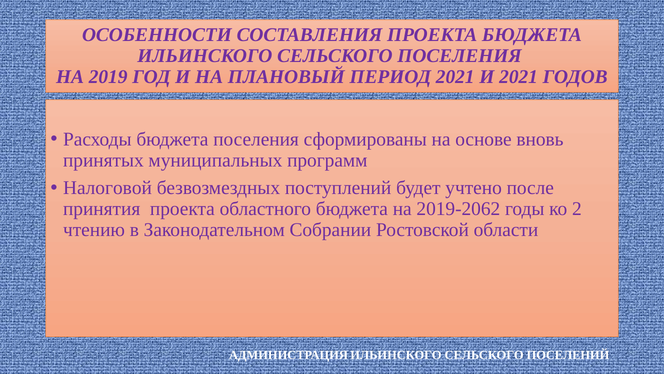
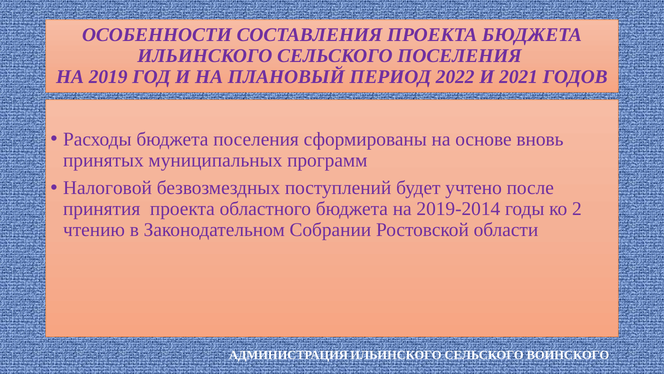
ПЕРИОД 2021: 2021 -> 2022
2019-2062: 2019-2062 -> 2019-2014
ПОСЕЛЕНИЙ: ПОСЕЛЕНИЙ -> ВОИНСКОГО
